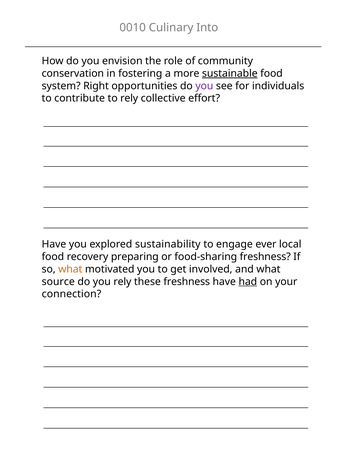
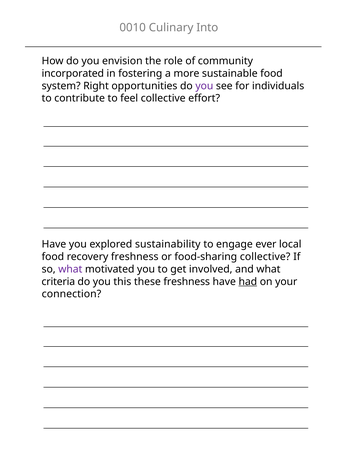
conservation: conservation -> incorporated
sustainable underline: present -> none
to rely: rely -> feel
recovery preparing: preparing -> freshness
food-sharing freshness: freshness -> collective
what at (70, 269) colour: orange -> purple
source: source -> criteria
you rely: rely -> this
